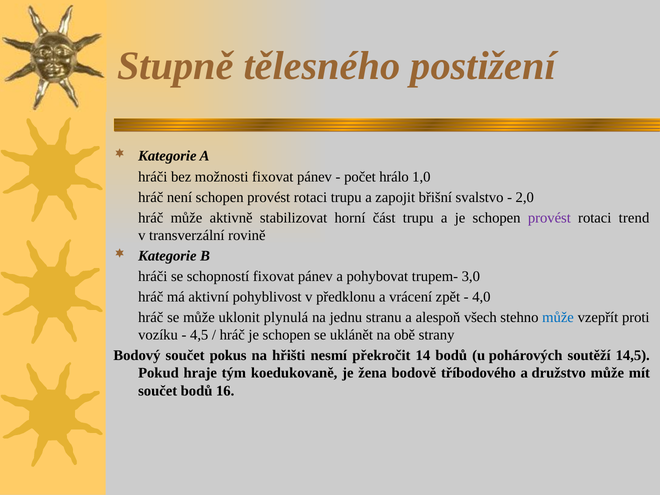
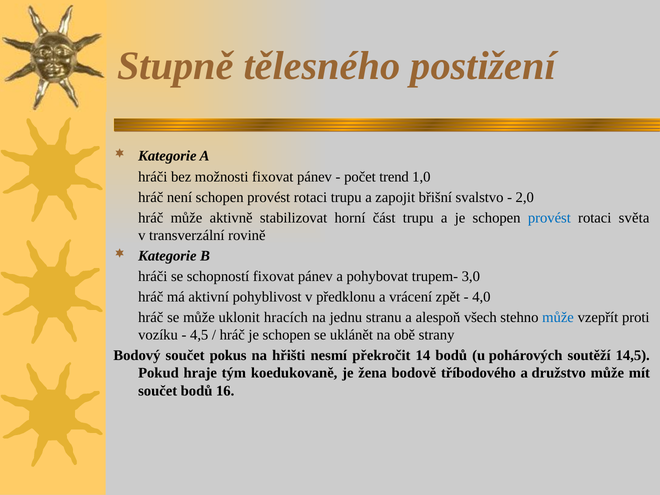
hrálo: hrálo -> trend
provést at (549, 218) colour: purple -> blue
trend: trend -> světa
plynulá: plynulá -> hracích
